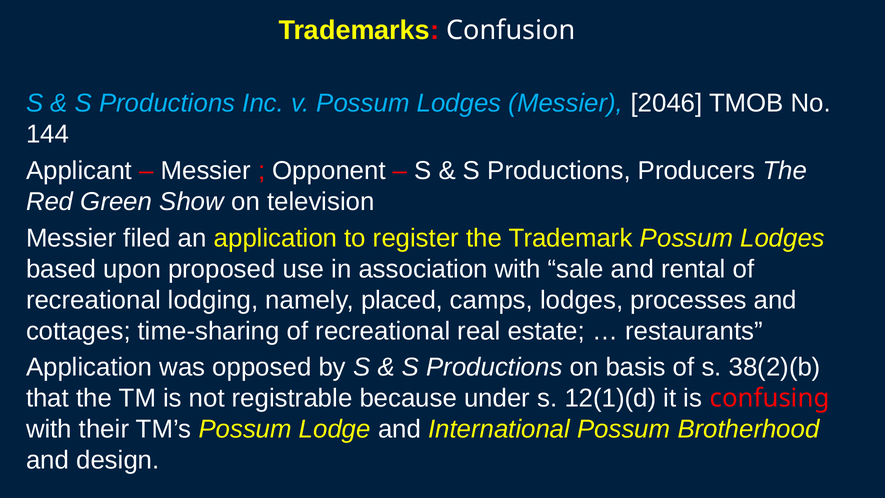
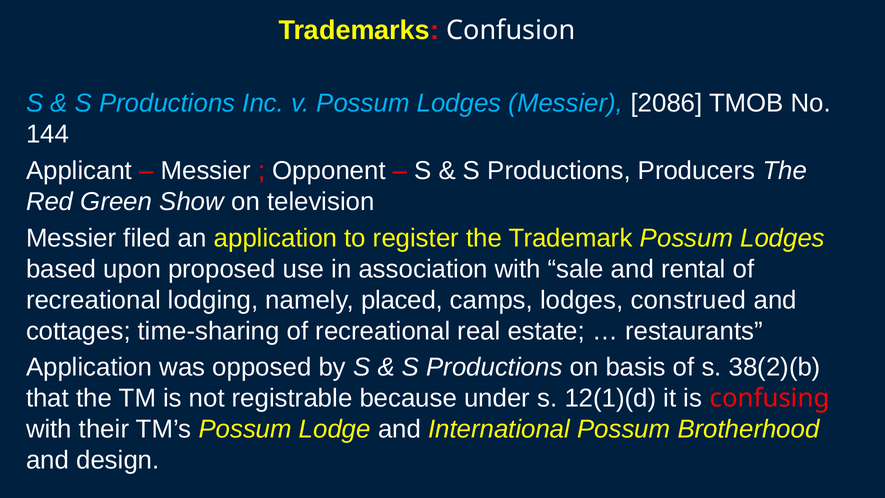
2046: 2046 -> 2086
processes: processes -> construed
